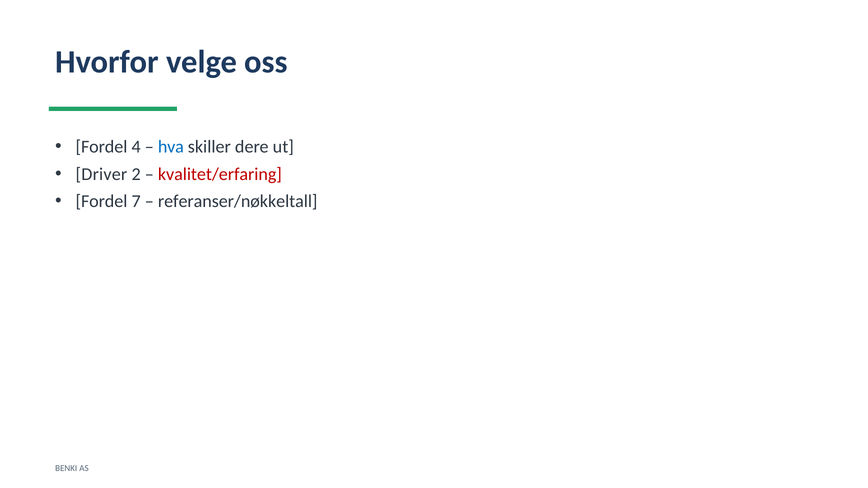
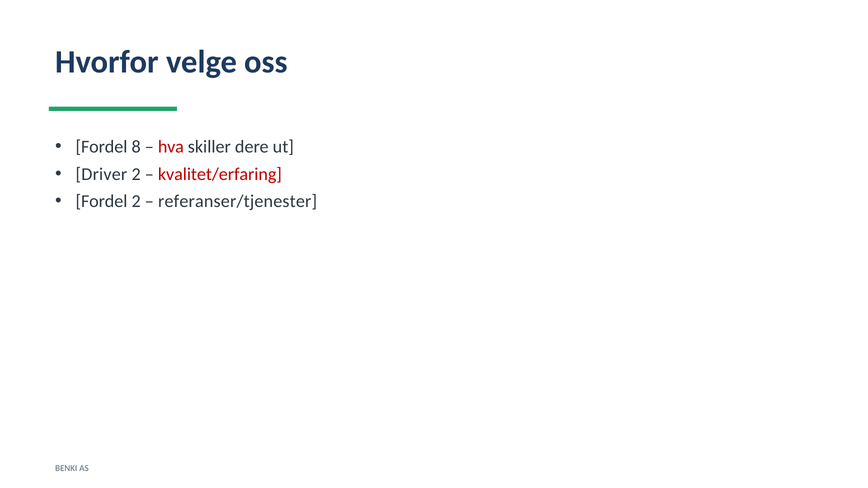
4: 4 -> 8
hva colour: blue -> red
Fordel 7: 7 -> 2
referanser/nøkkeltall: referanser/nøkkeltall -> referanser/tjenester
